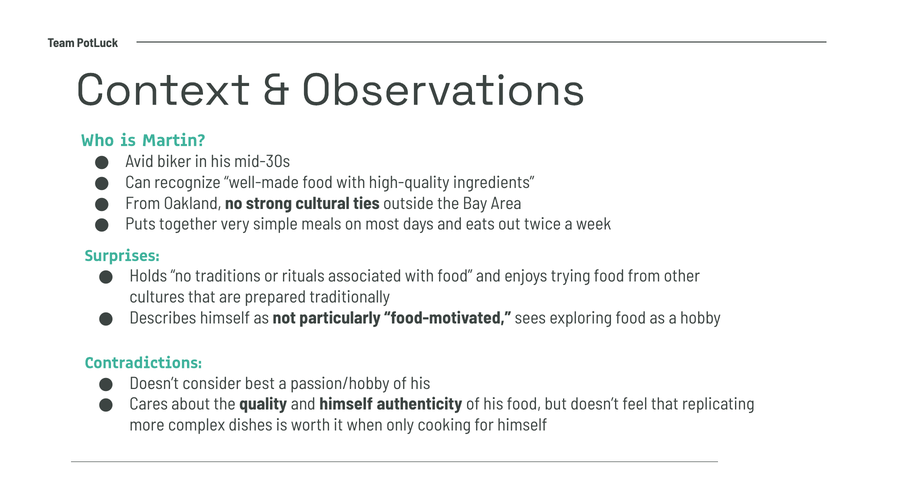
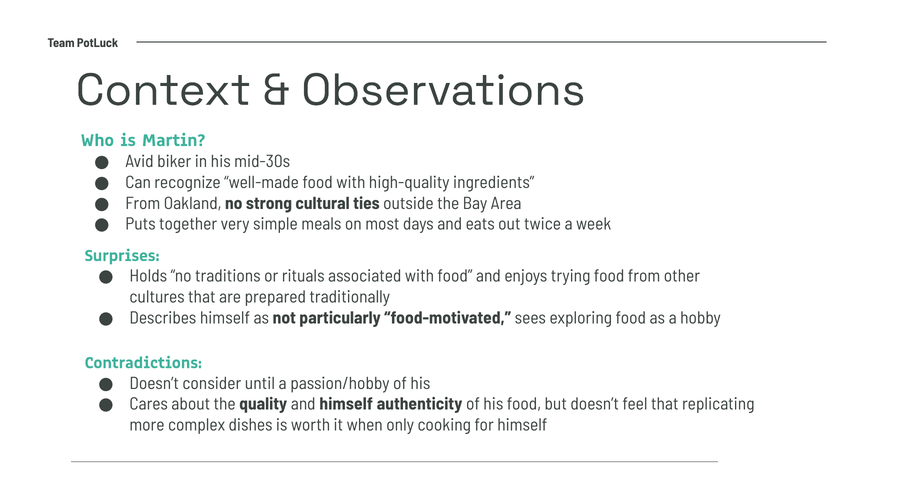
best: best -> until
